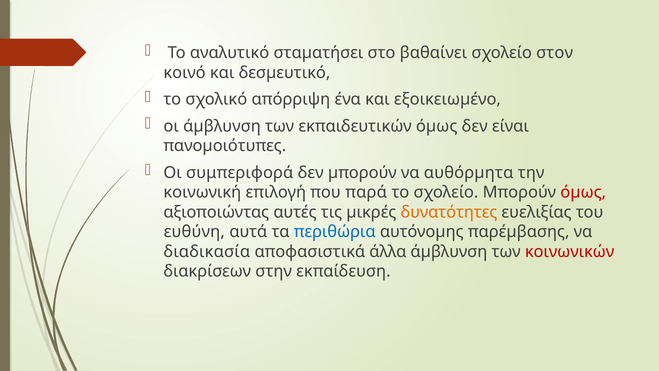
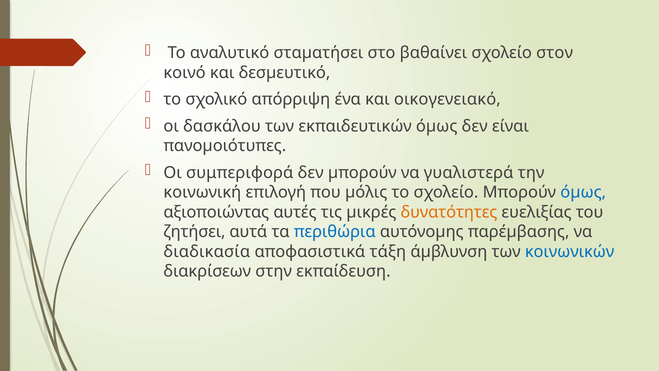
εξοικειωµένο: εξοικειωµένο -> οικογενειακό
οι άµβλυνση: άµβλυνση -> δασκάλου
αυθόρµητα: αυθόρµητα -> γυαλιστερά
παρά: παρά -> µόλις
όµως at (583, 192) colour: red -> blue
ευθύνη: ευθύνη -> ζητήσει
άλλα: άλλα -> τάξη
κοινωνικών colour: red -> blue
